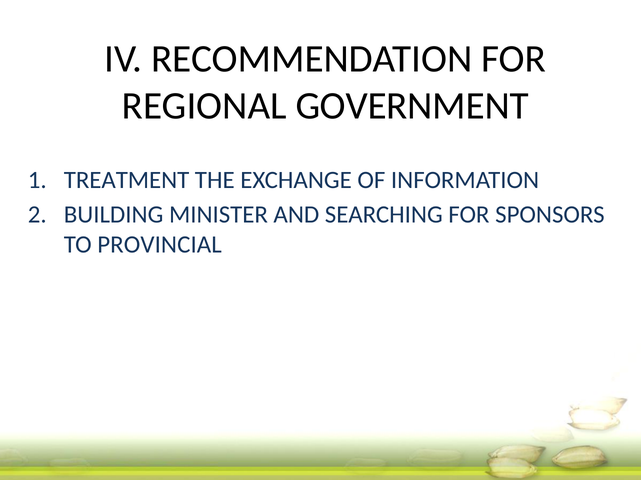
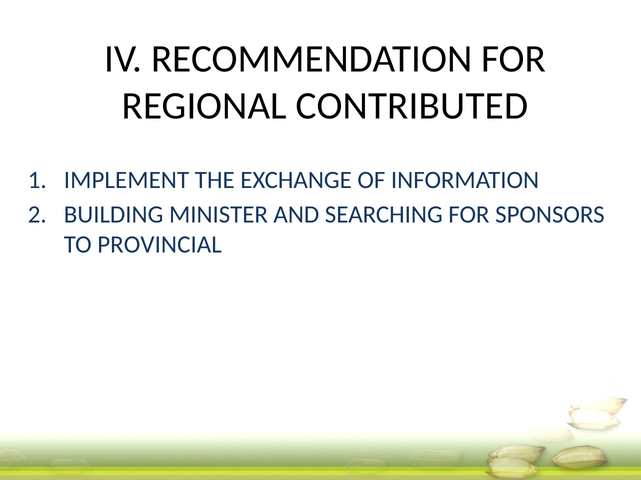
GOVERNMENT: GOVERNMENT -> CONTRIBUTED
TREATMENT: TREATMENT -> IMPLEMENT
